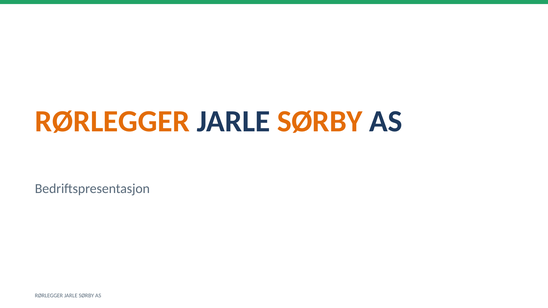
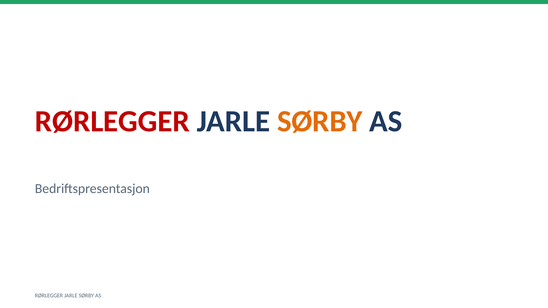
RØRLEGGER at (112, 122) colour: orange -> red
